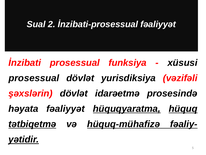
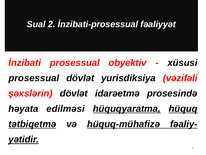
funksiya: funksiya -> obyektiv
həyata fəaliyyət: fəaliyyət -> edilməsi
